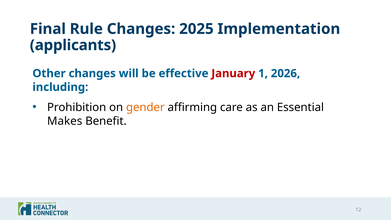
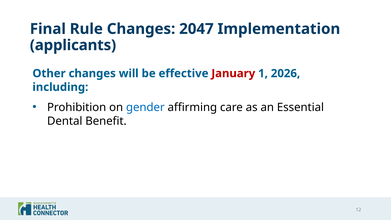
2025: 2025 -> 2047
gender colour: orange -> blue
Makes: Makes -> Dental
